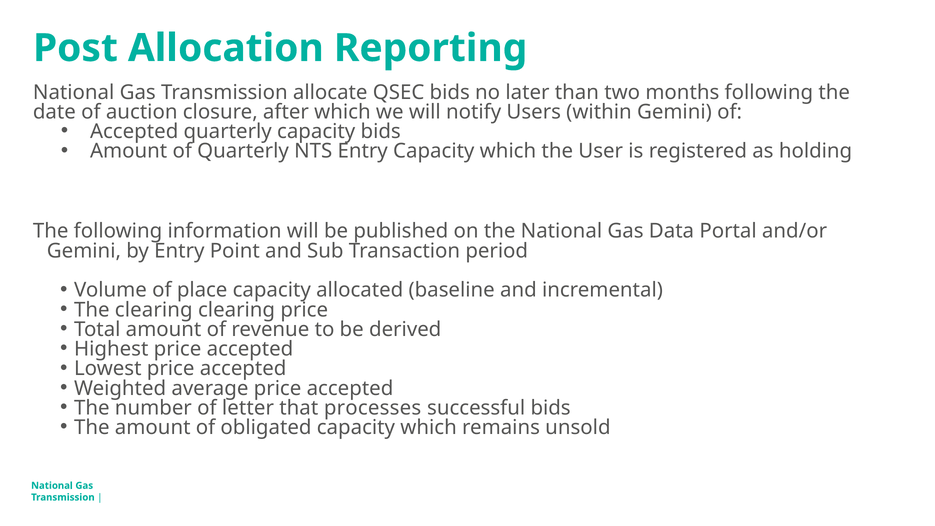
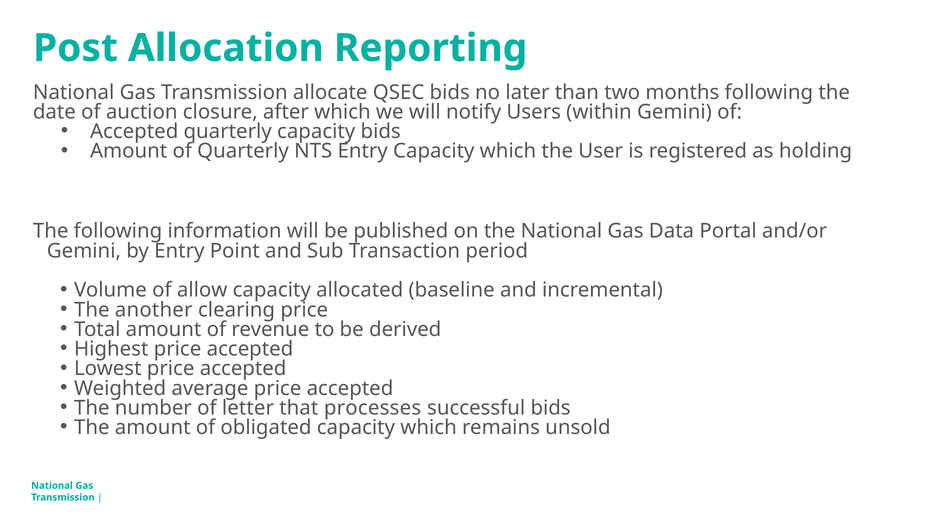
place: place -> allow
The clearing: clearing -> another
